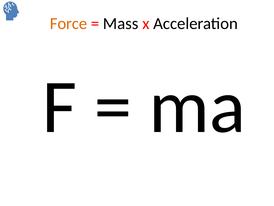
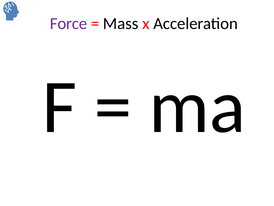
Force colour: orange -> purple
